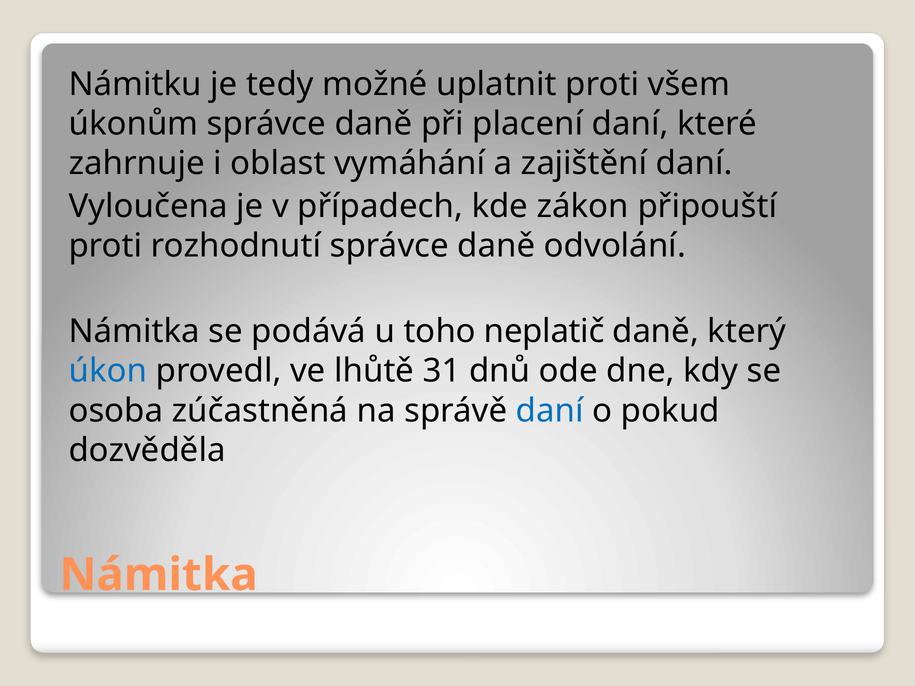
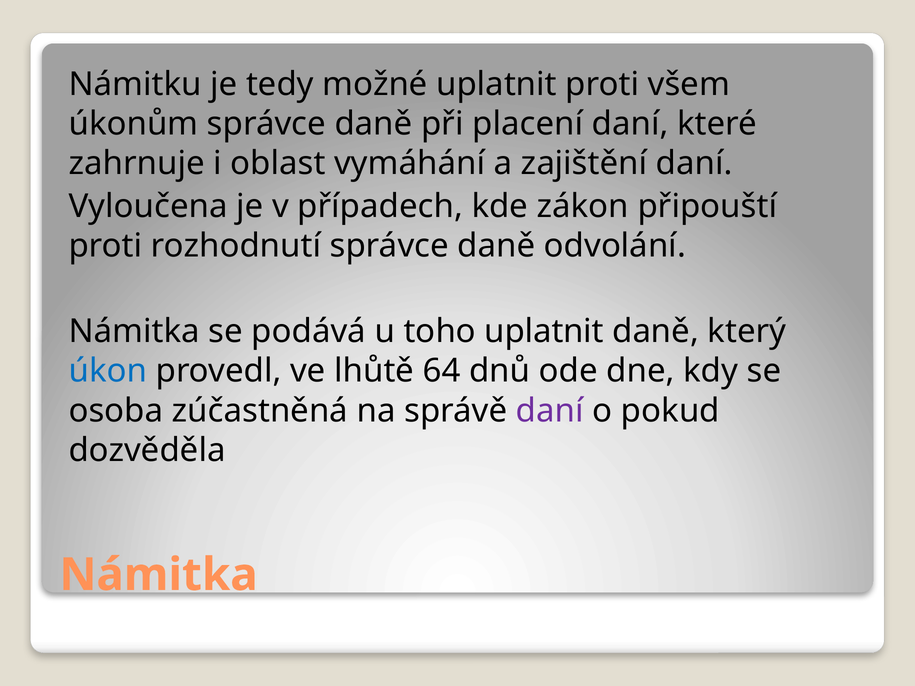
toho neplatič: neplatič -> uplatnit
31: 31 -> 64
daní at (550, 411) colour: blue -> purple
